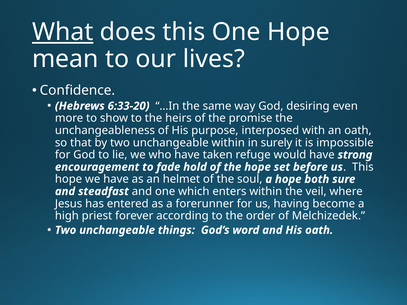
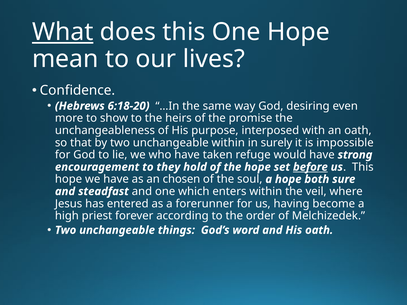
6:33-20: 6:33-20 -> 6:18-20
fade: fade -> they
before underline: none -> present
helmet: helmet -> chosen
